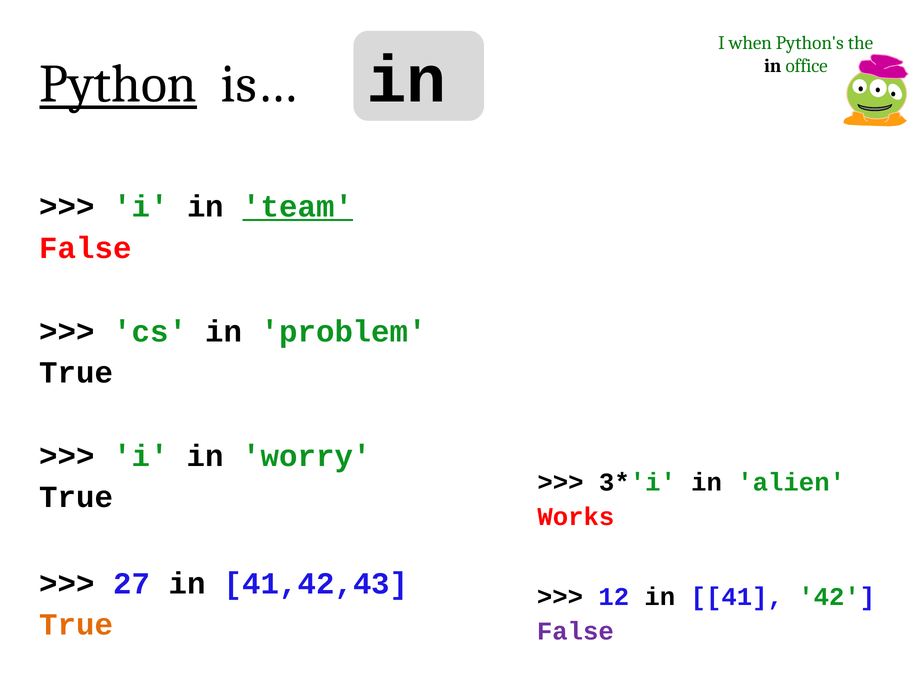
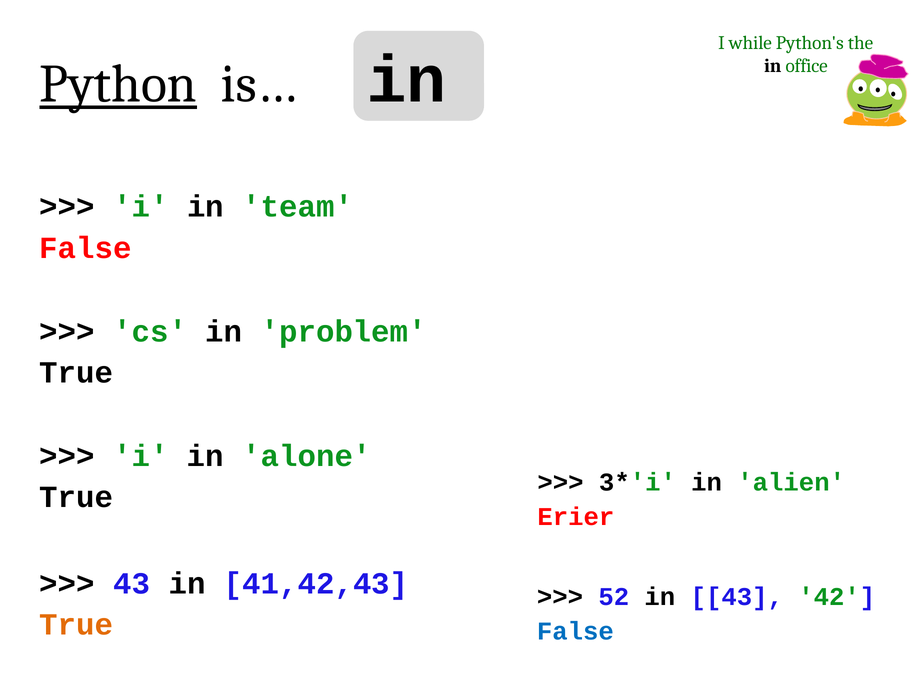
when: when -> while
team underline: present -> none
worry: worry -> alone
Works: Works -> Erier
27 at (132, 583): 27 -> 43
12: 12 -> 52
in 41: 41 -> 43
False at (575, 631) colour: purple -> blue
